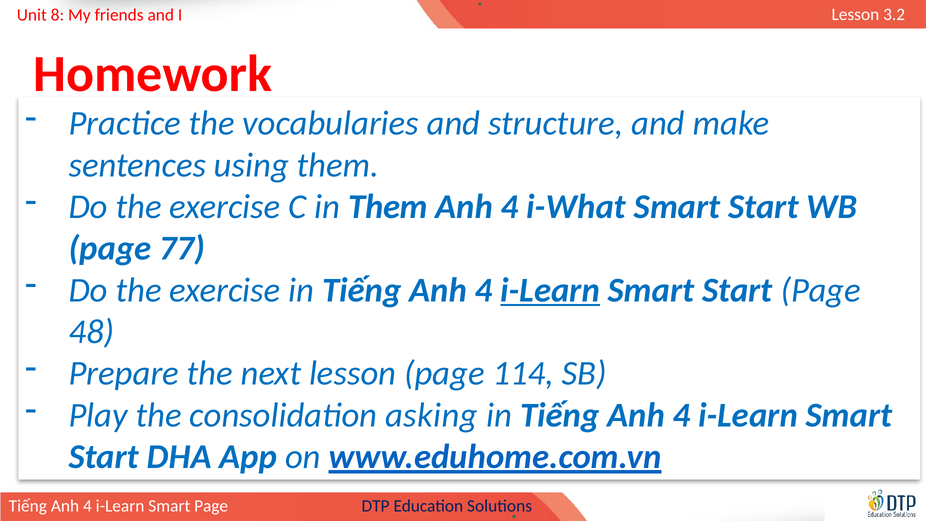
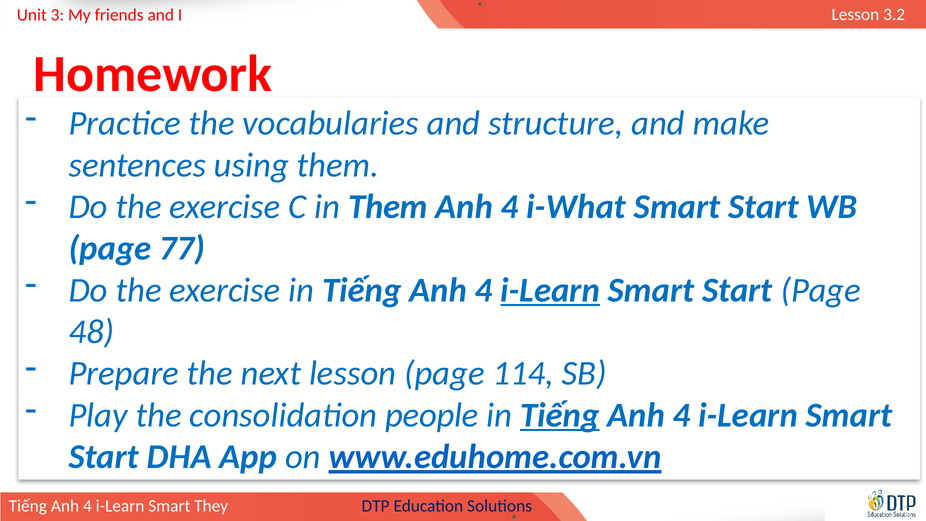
8: 8 -> 3
asking: asking -> people
Tiếng at (560, 415) underline: none -> present
Smart Page: Page -> They
